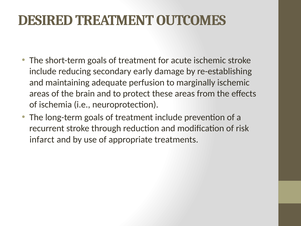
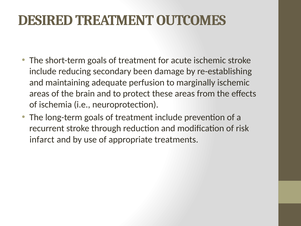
early: early -> been
